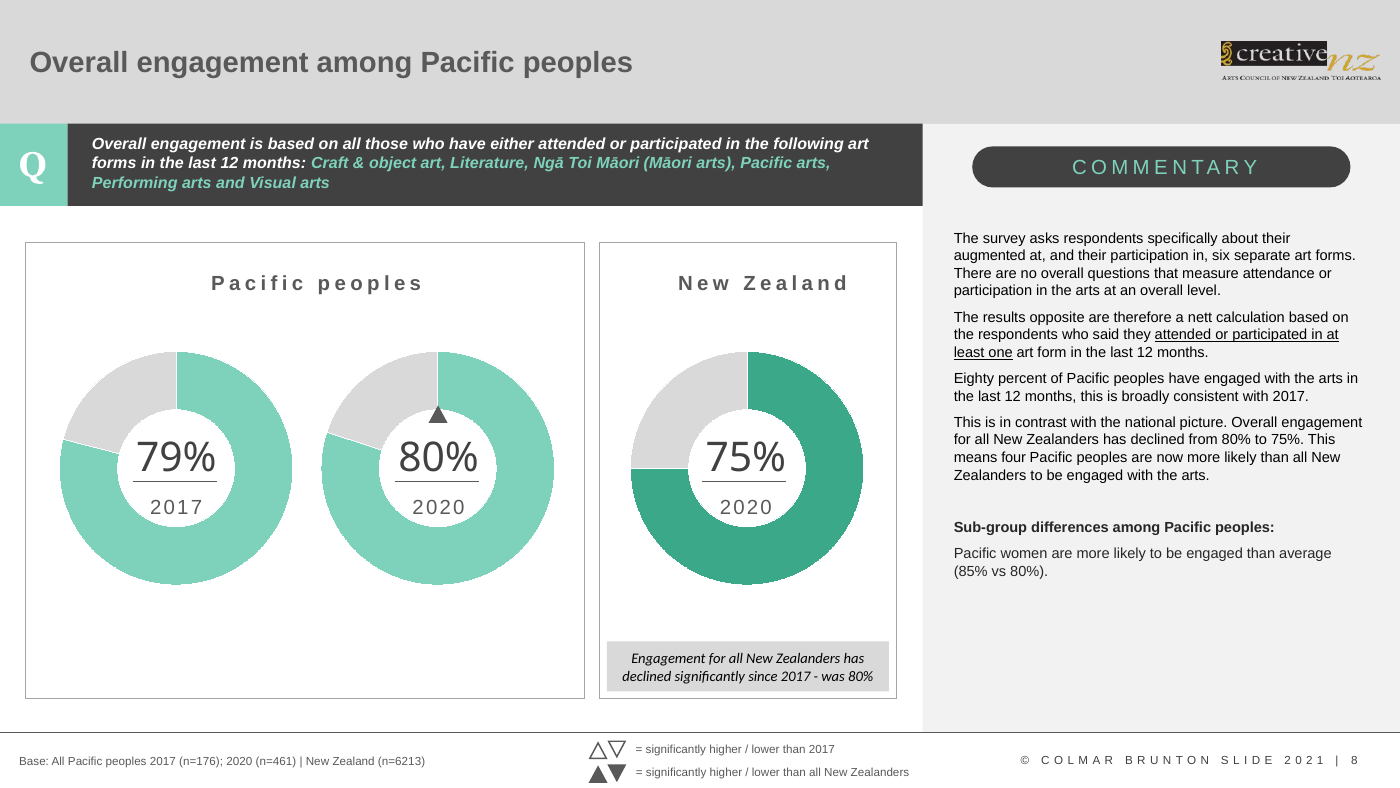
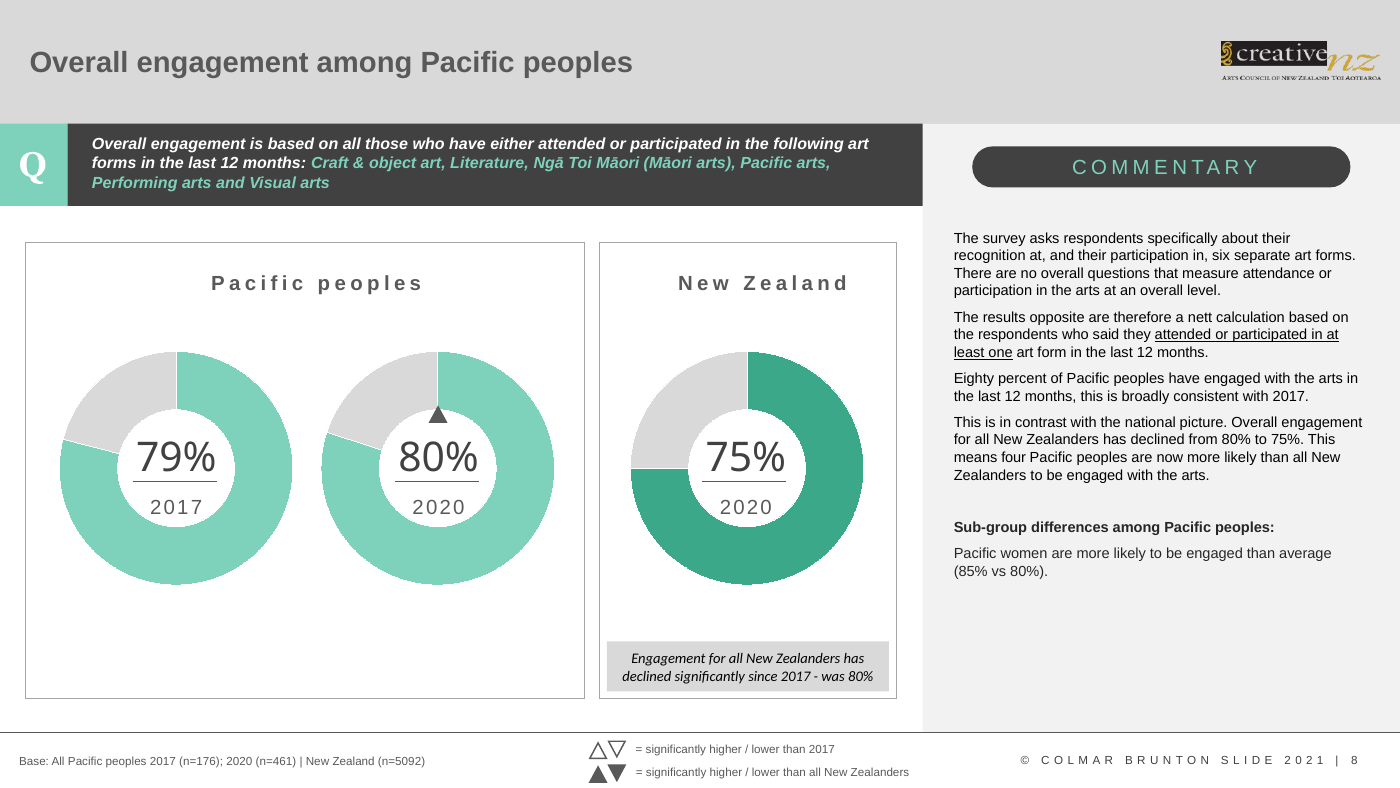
augmented: augmented -> recognition
n=6213: n=6213 -> n=5092
